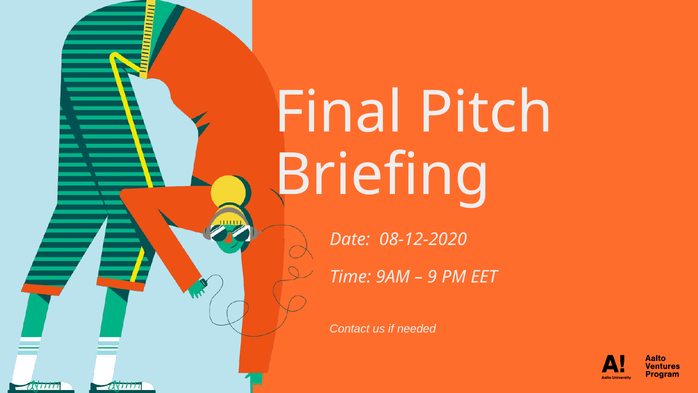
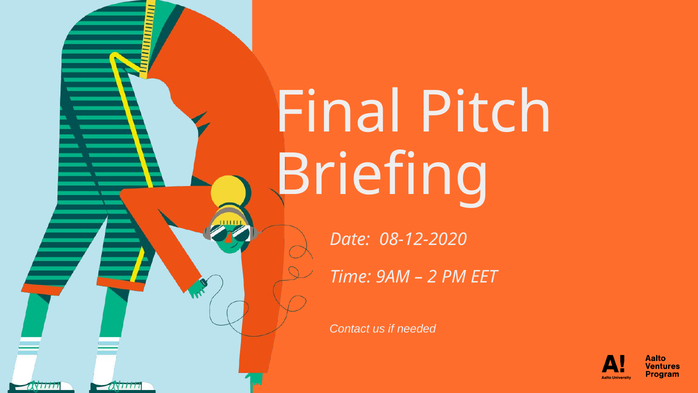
9: 9 -> 2
